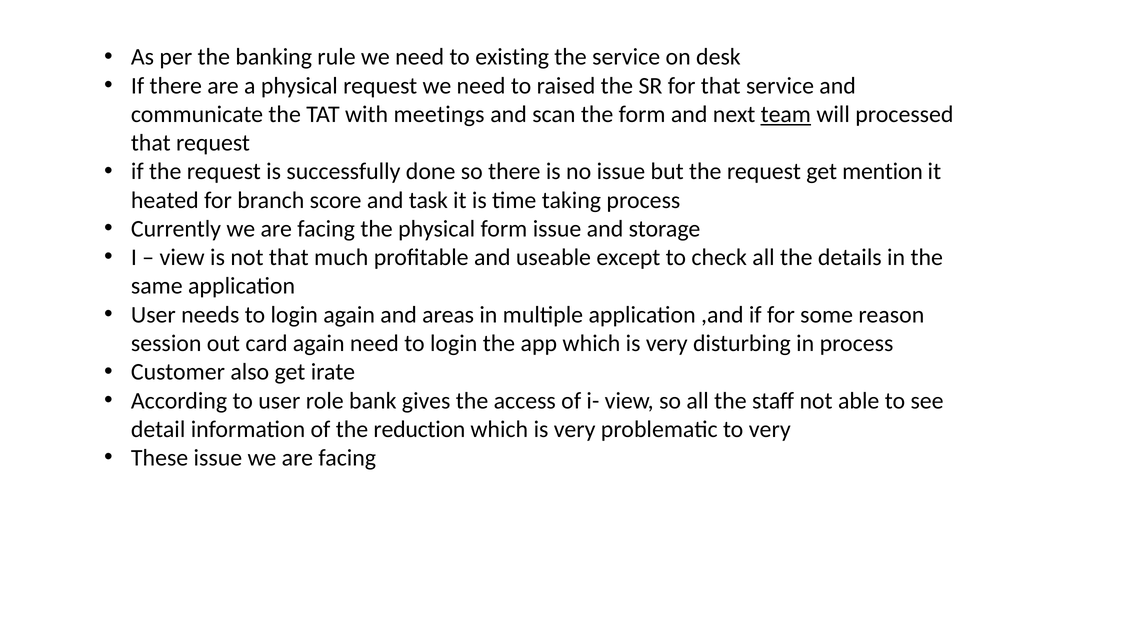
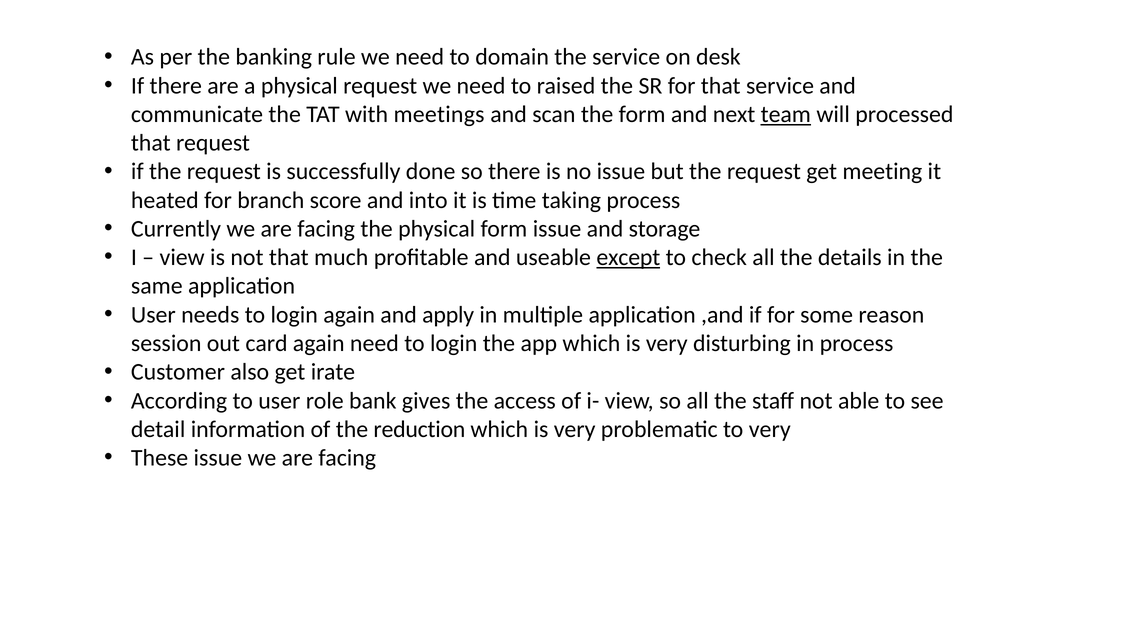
existing: existing -> domain
mention: mention -> meeting
task: task -> into
except underline: none -> present
areas: areas -> apply
